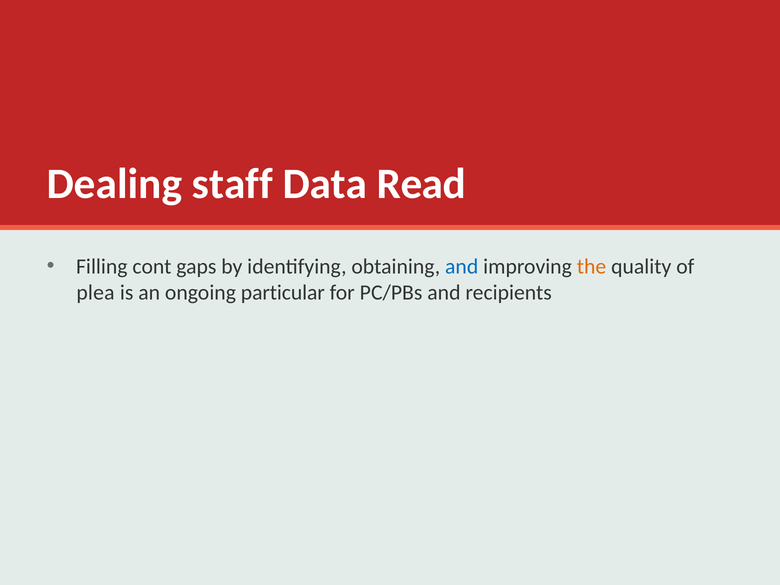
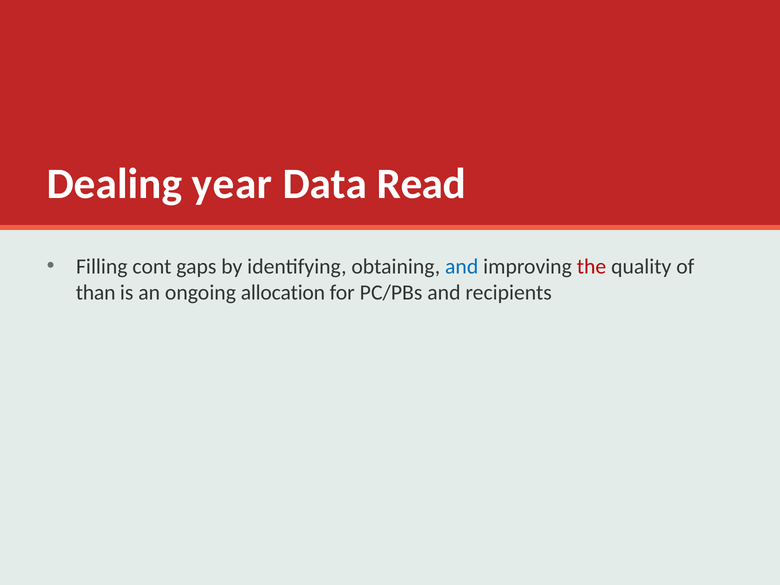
staff: staff -> year
the colour: orange -> red
plea: plea -> than
particular: particular -> allocation
